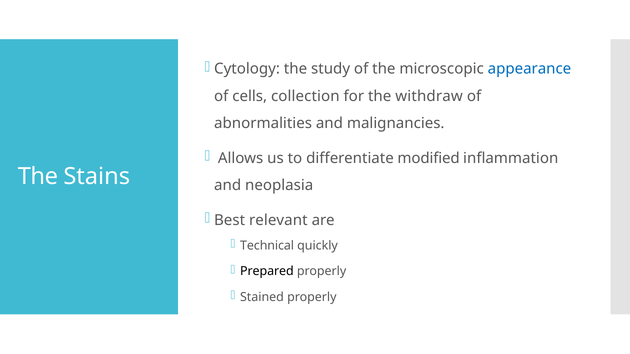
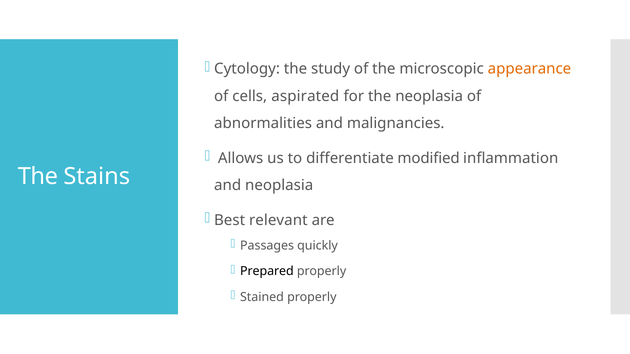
appearance colour: blue -> orange
collection: collection -> aspirated
the withdraw: withdraw -> neoplasia
Technical: Technical -> Passages
